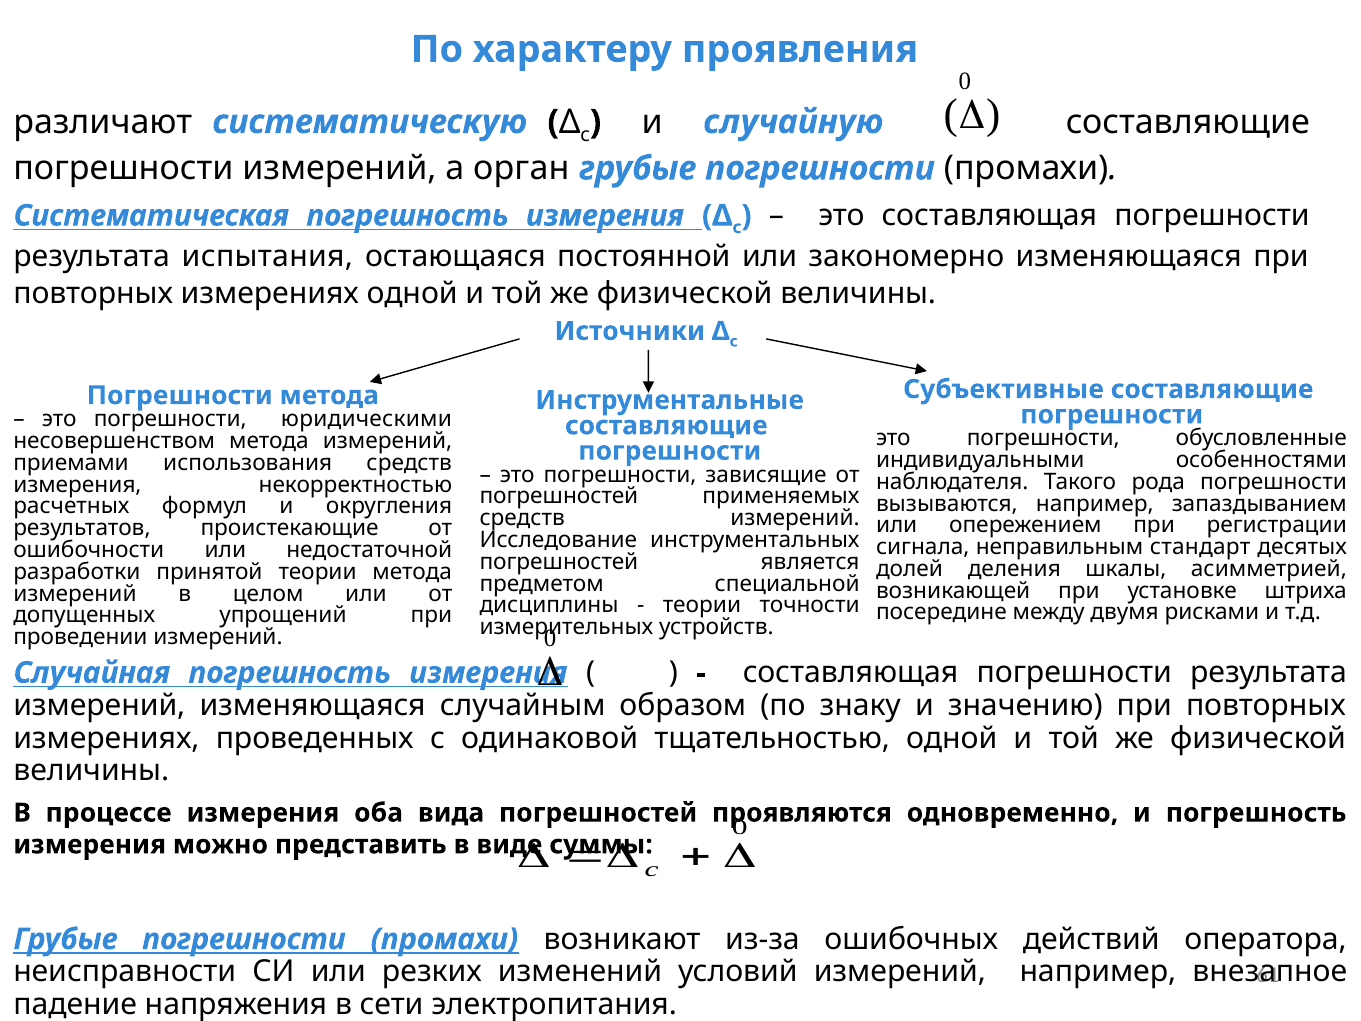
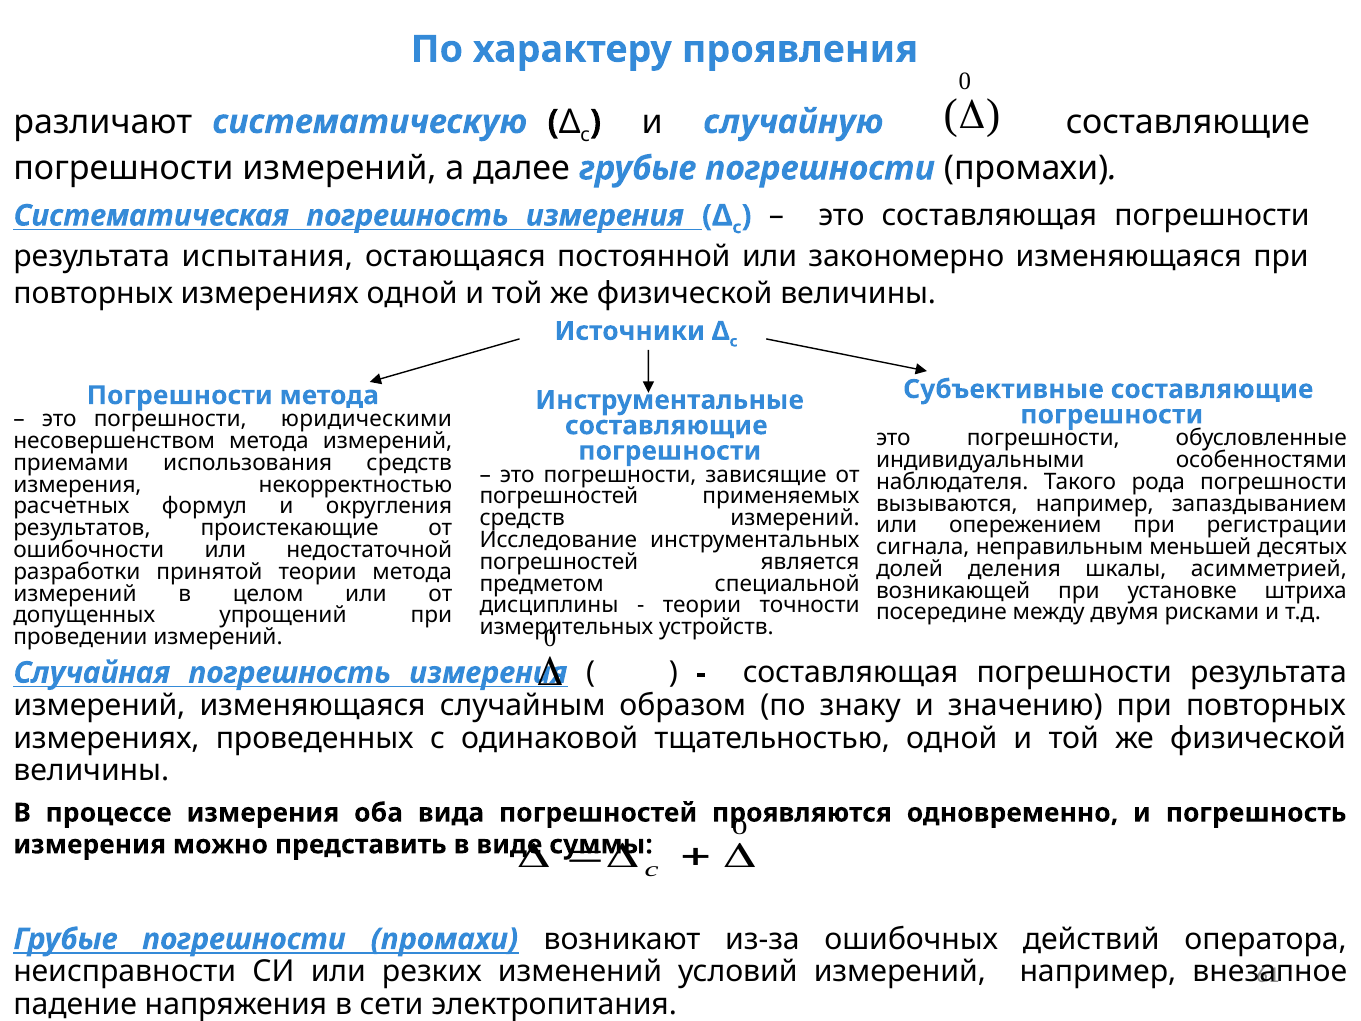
орган: орган -> далее
стандарт: стандарт -> меньшей
